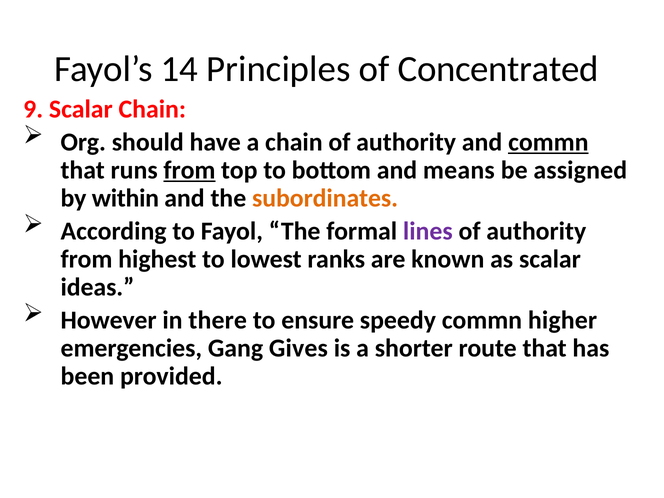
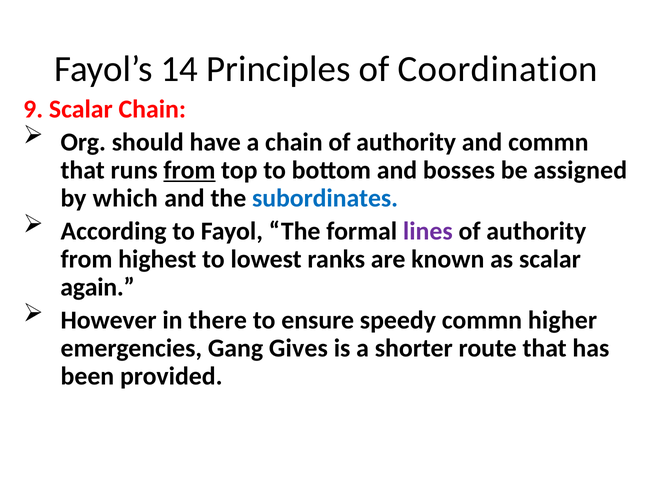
Concentrated: Concentrated -> Coordination
commn at (548, 142) underline: present -> none
means: means -> bosses
within: within -> which
subordinates colour: orange -> blue
ideas: ideas -> again
